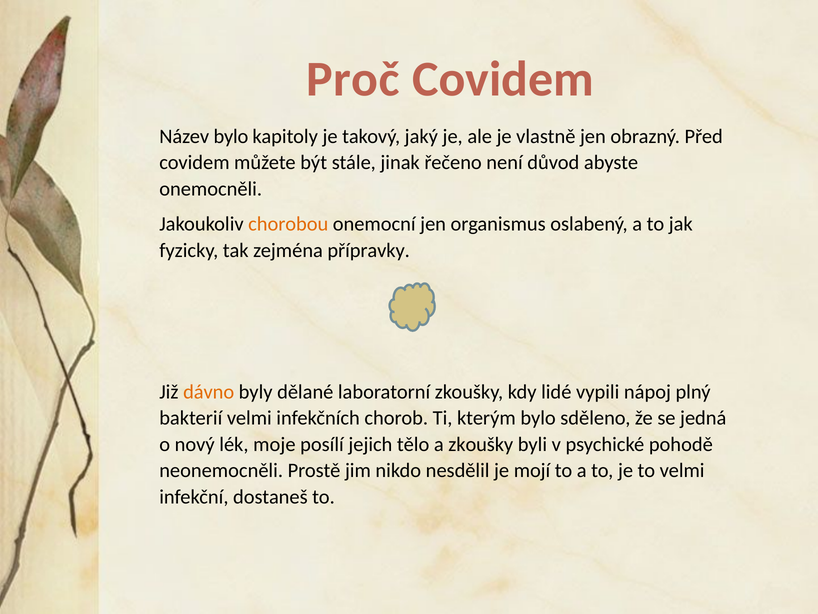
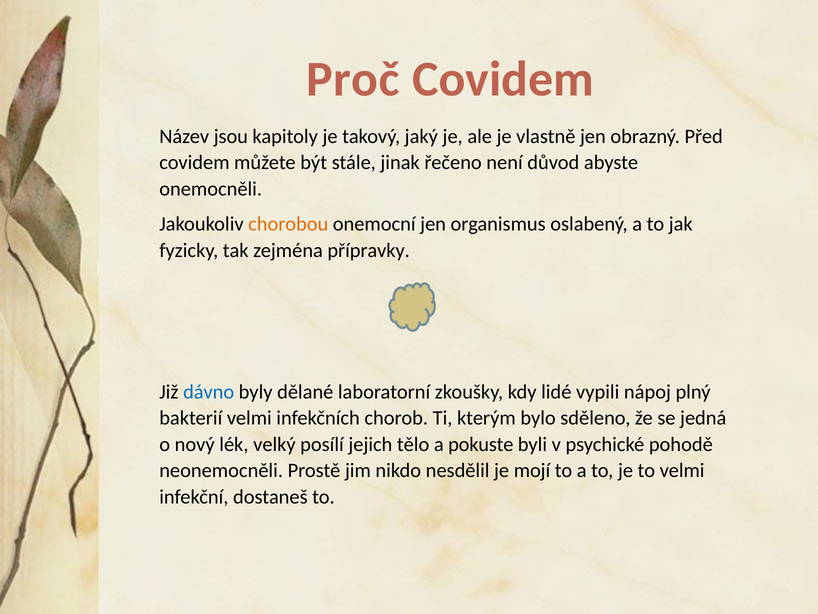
Název bylo: bylo -> jsou
dávno colour: orange -> blue
moje: moje -> velký
a zkoušky: zkoušky -> pokuste
